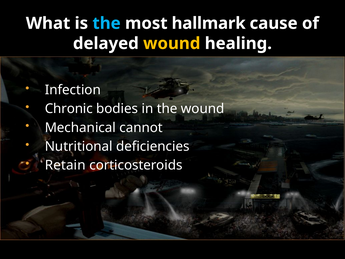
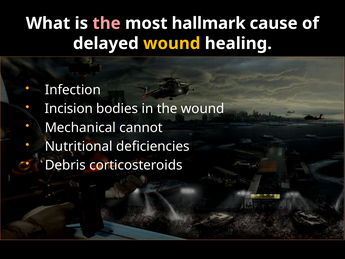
the at (107, 23) colour: light blue -> pink
Chronic: Chronic -> Incision
Retain: Retain -> Debris
